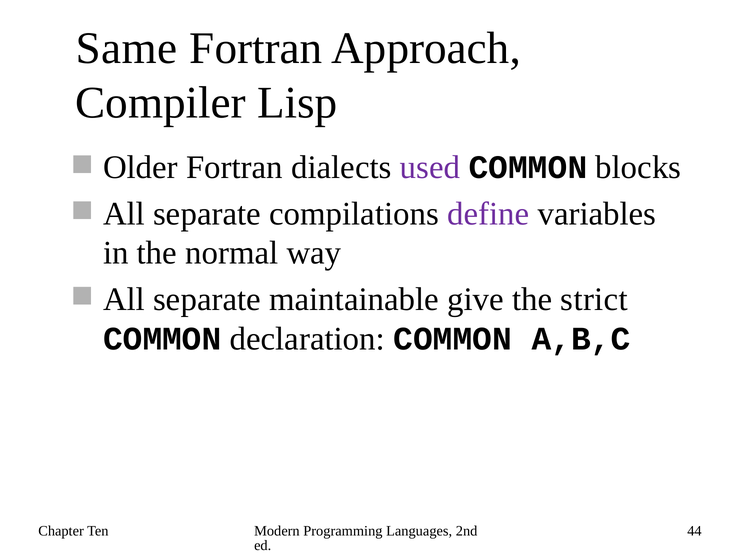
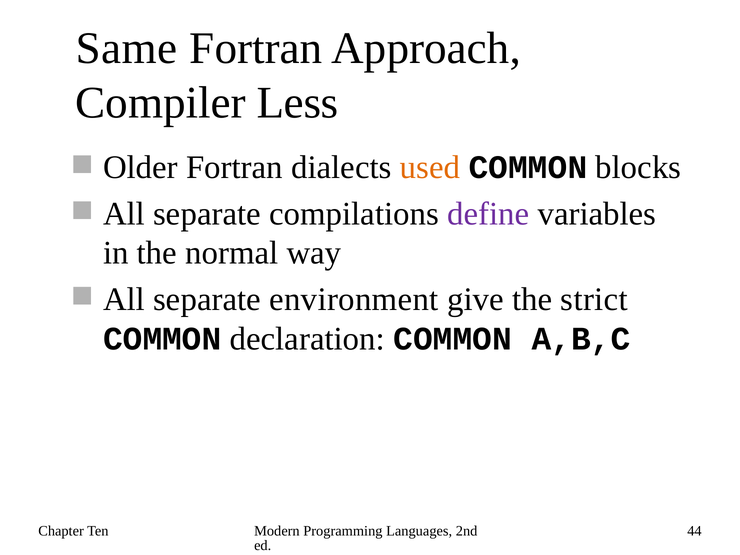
Lisp: Lisp -> Less
used colour: purple -> orange
maintainable: maintainable -> environment
